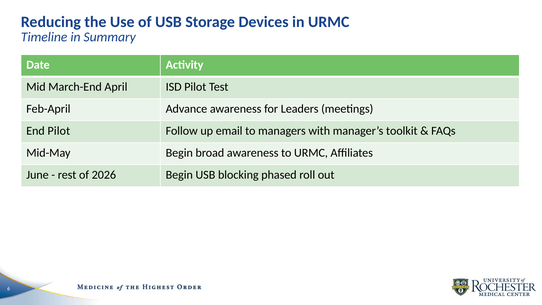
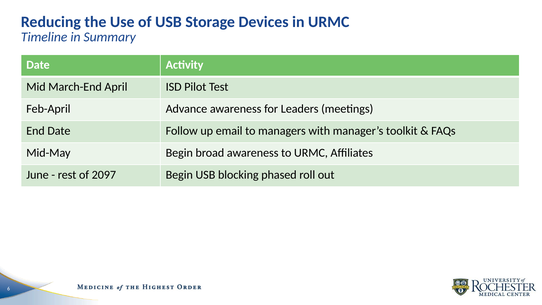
End Pilot: Pilot -> Date
2026: 2026 -> 2097
